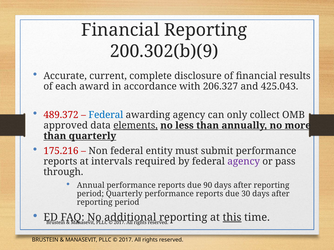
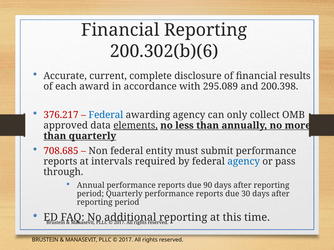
200.302(b)(9: 200.302(b)(9 -> 200.302(b)(6
206.327: 206.327 -> 295.089
425.043: 425.043 -> 200.398
489.372: 489.372 -> 376.217
175.216: 175.216 -> 708.685
agency at (244, 162) colour: purple -> blue
this underline: present -> none
